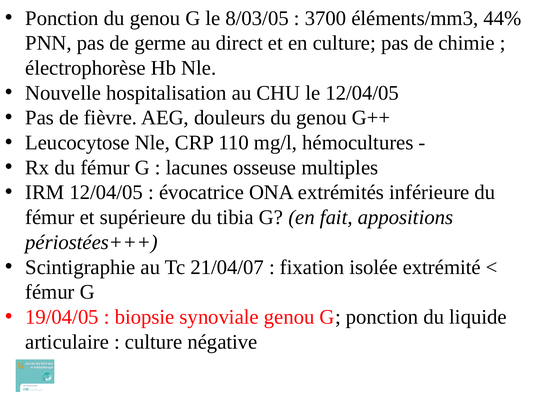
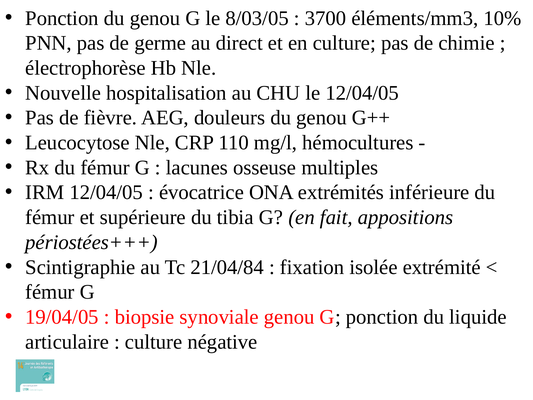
44%: 44% -> 10%
21/04/07: 21/04/07 -> 21/04/84
